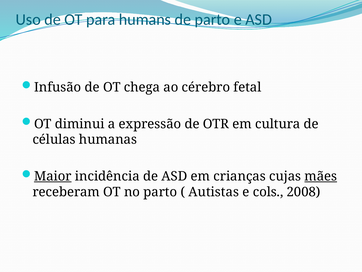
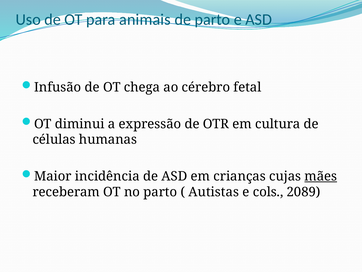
humans: humans -> animais
Maior underline: present -> none
2008: 2008 -> 2089
